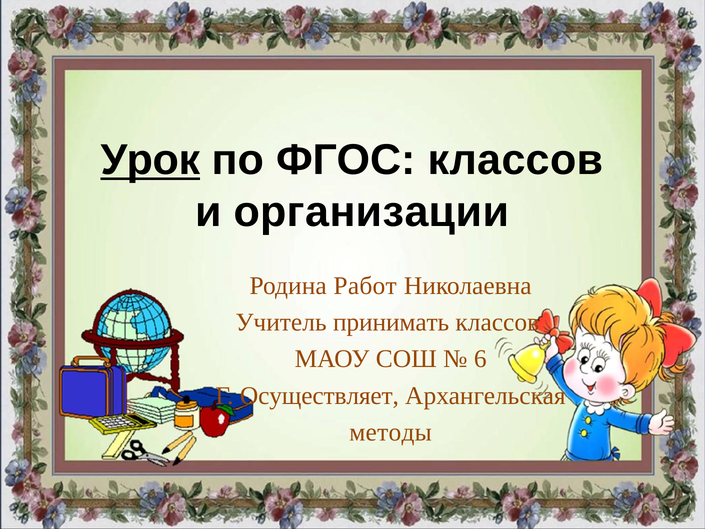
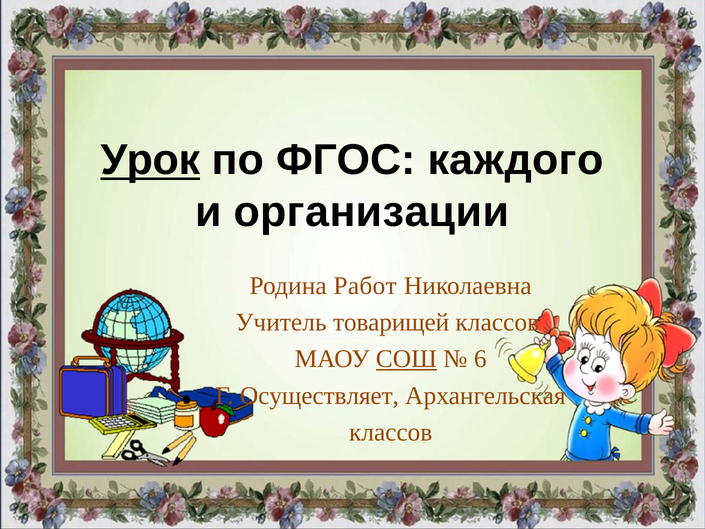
ФГОС классов: классов -> каждого
принимать: принимать -> товарищей
СОШ underline: none -> present
методы at (391, 432): методы -> классов
